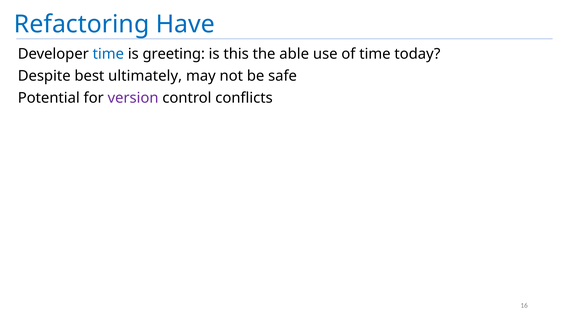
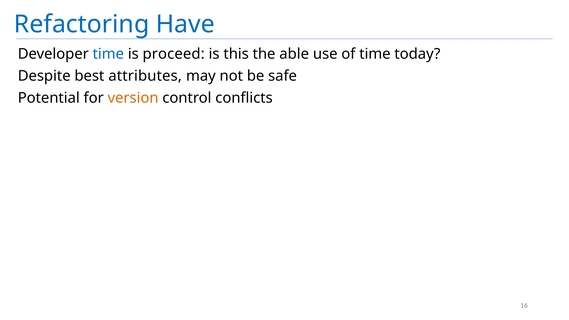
greeting: greeting -> proceed
ultimately: ultimately -> attributes
version colour: purple -> orange
